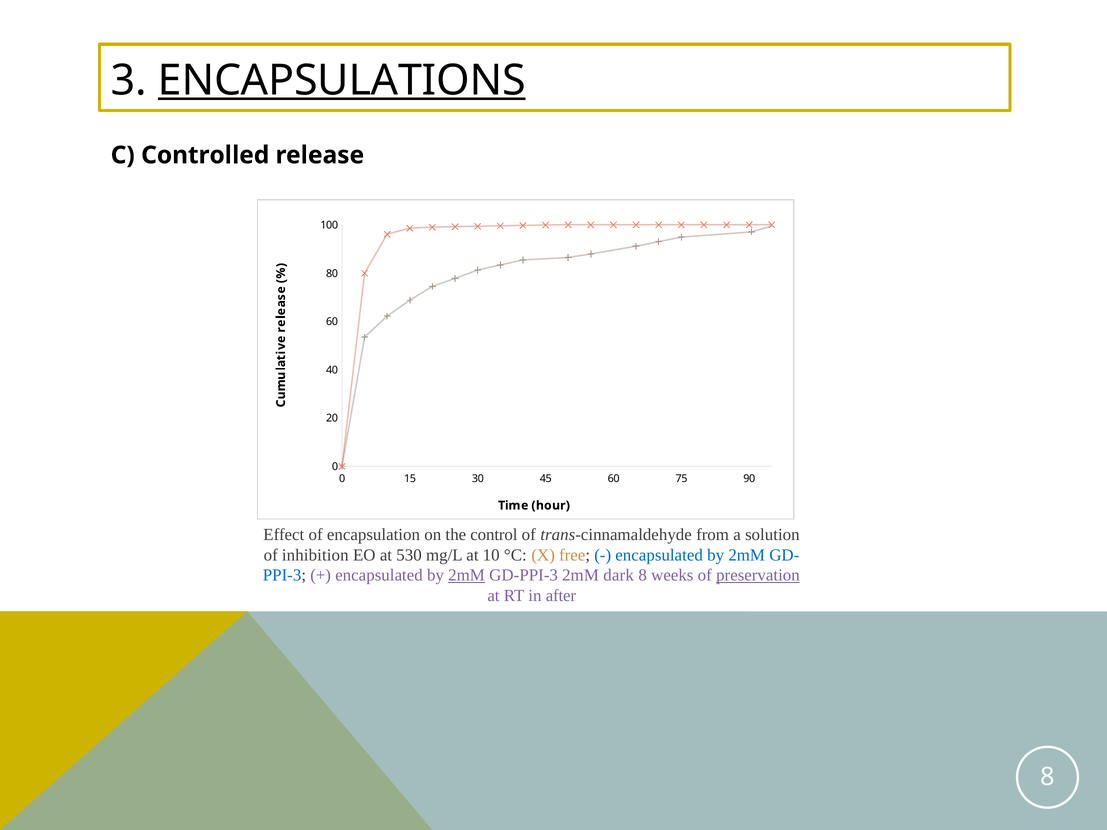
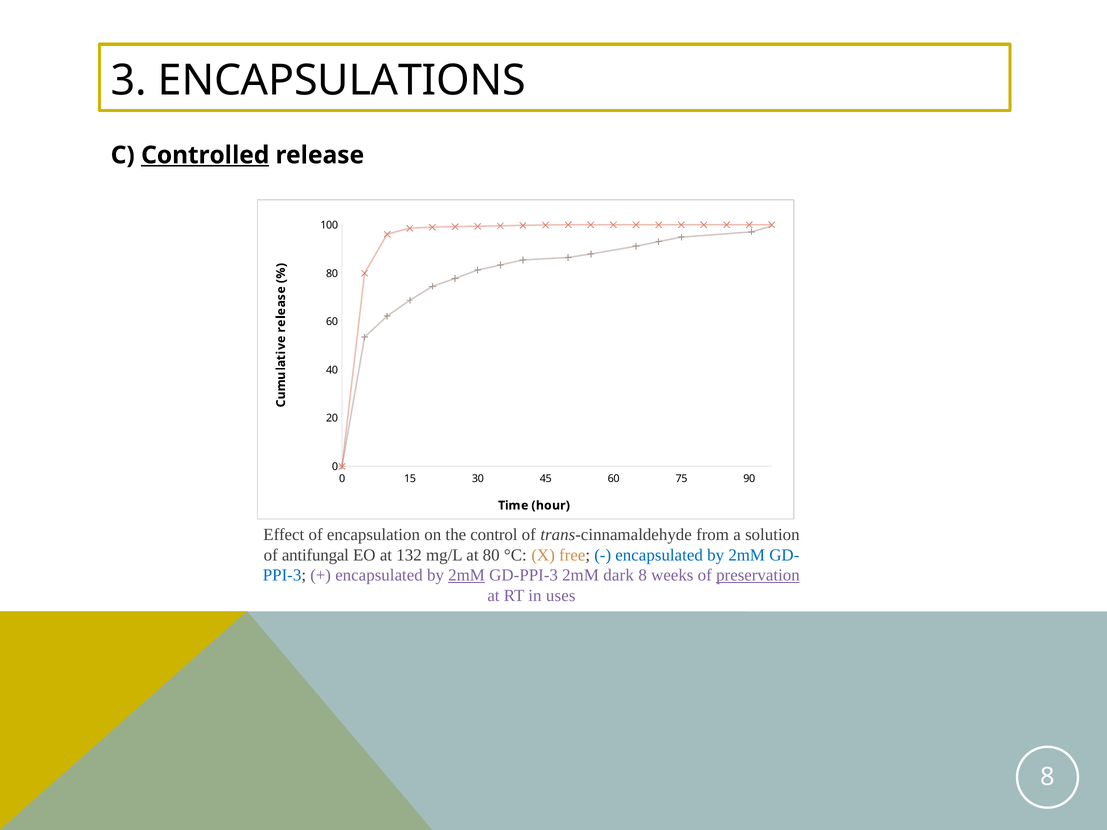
ENCAPSULATIONS underline: present -> none
Controlled underline: none -> present
inhibition: inhibition -> antifungal
530: 530 -> 132
at 10: 10 -> 80
after: after -> uses
